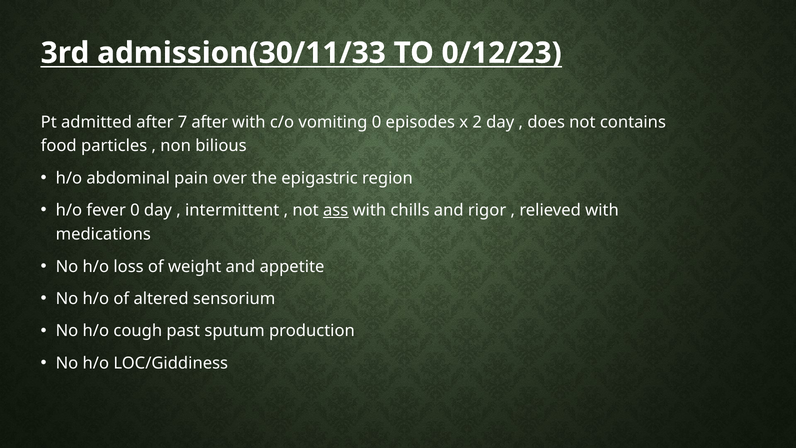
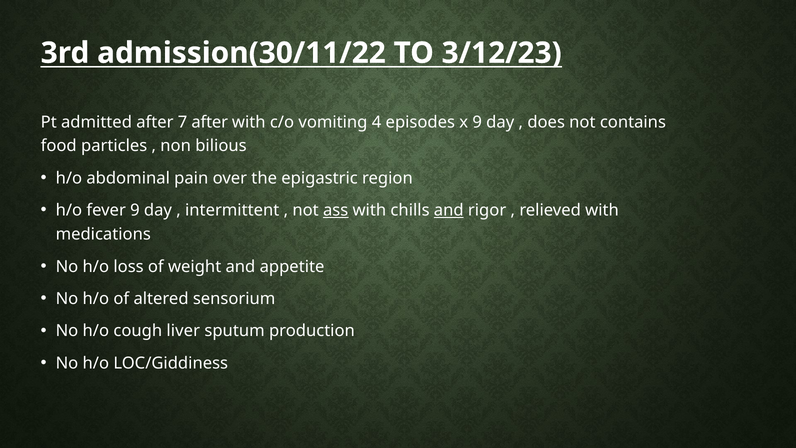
admission(30/11/33: admission(30/11/33 -> admission(30/11/22
0/12/23: 0/12/23 -> 3/12/23
vomiting 0: 0 -> 4
x 2: 2 -> 9
fever 0: 0 -> 9
and at (449, 210) underline: none -> present
past: past -> liver
